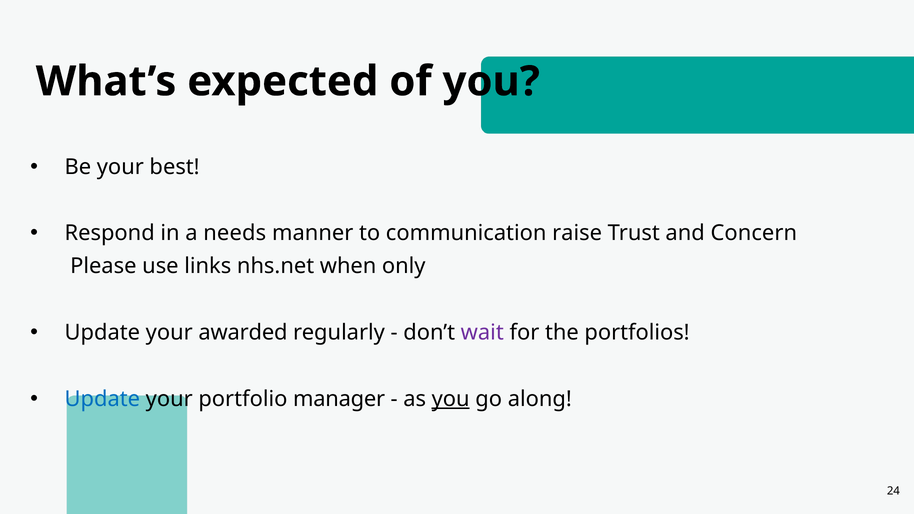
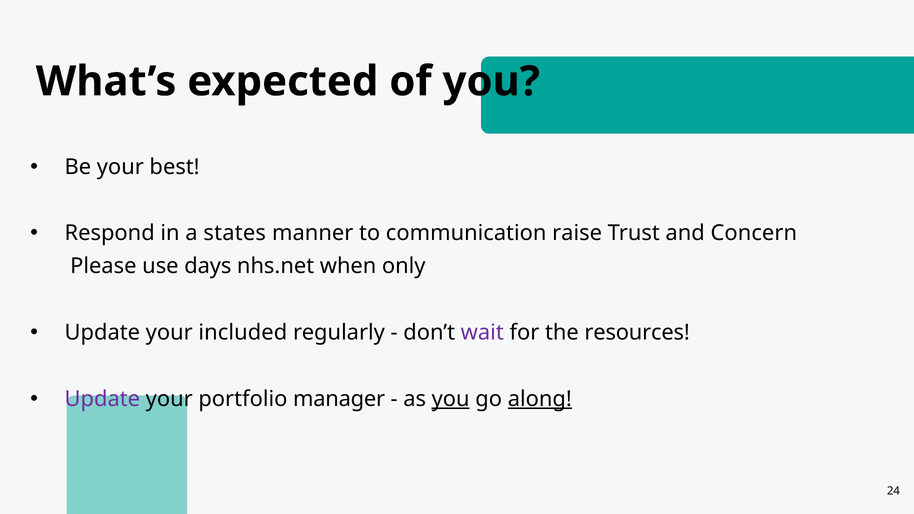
needs: needs -> states
links: links -> days
awarded: awarded -> included
portfolios: portfolios -> resources
Update at (102, 399) colour: blue -> purple
along underline: none -> present
